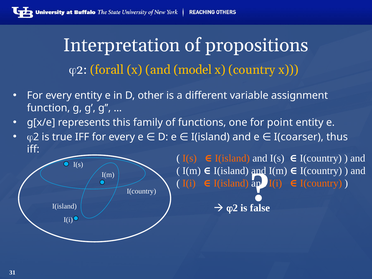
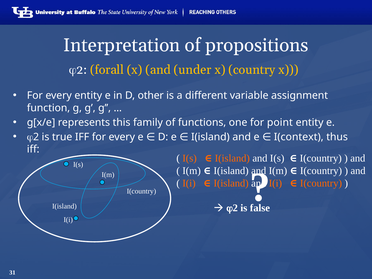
model: model -> under
I(coarser: I(coarser -> I(context
